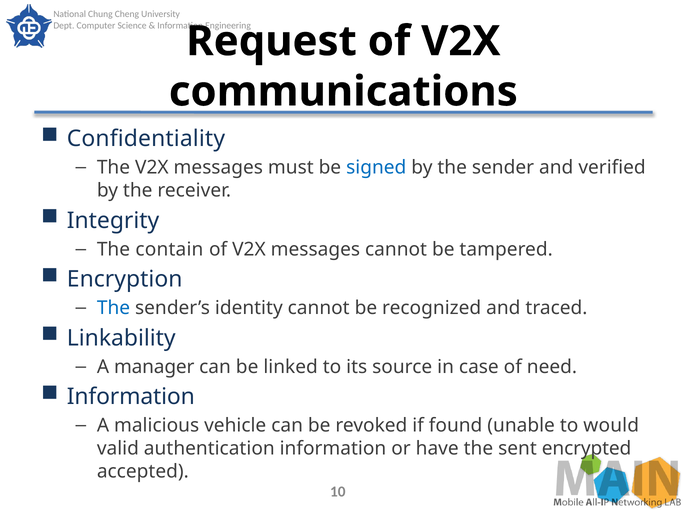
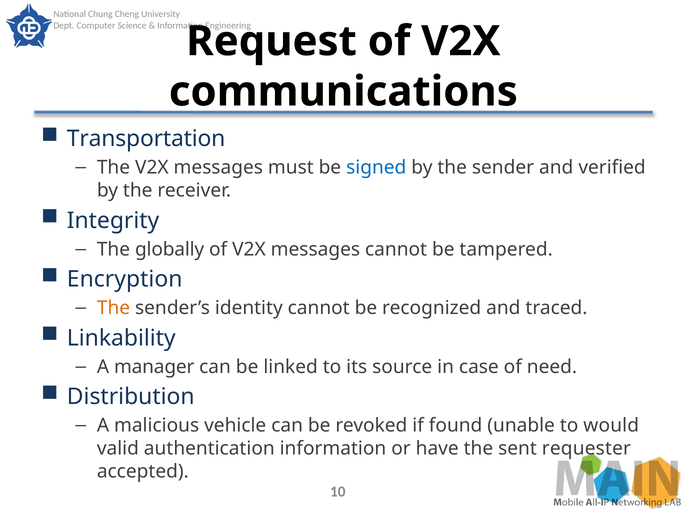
Confidentiality: Confidentiality -> Transportation
contain: contain -> globally
The at (114, 308) colour: blue -> orange
Information at (131, 397): Information -> Distribution
encrypted: encrypted -> requester
